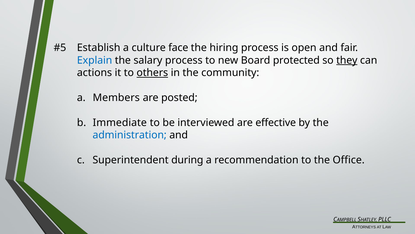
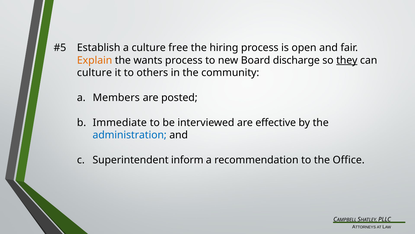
face: face -> free
Explain colour: blue -> orange
salary: salary -> wants
protected: protected -> discharge
actions at (95, 73): actions -> culture
others underline: present -> none
during: during -> inform
